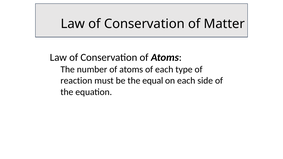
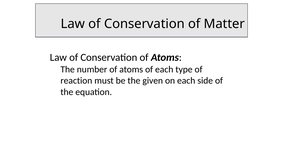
equal: equal -> given
